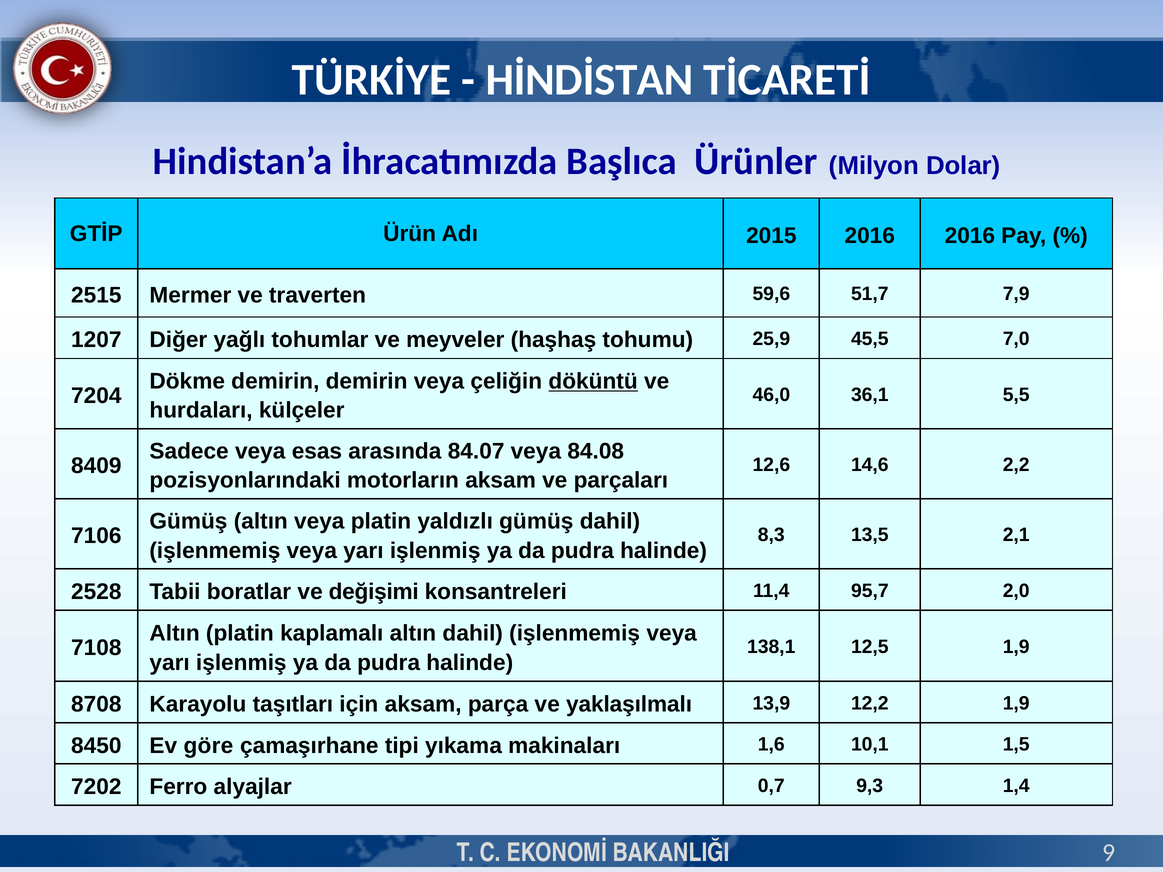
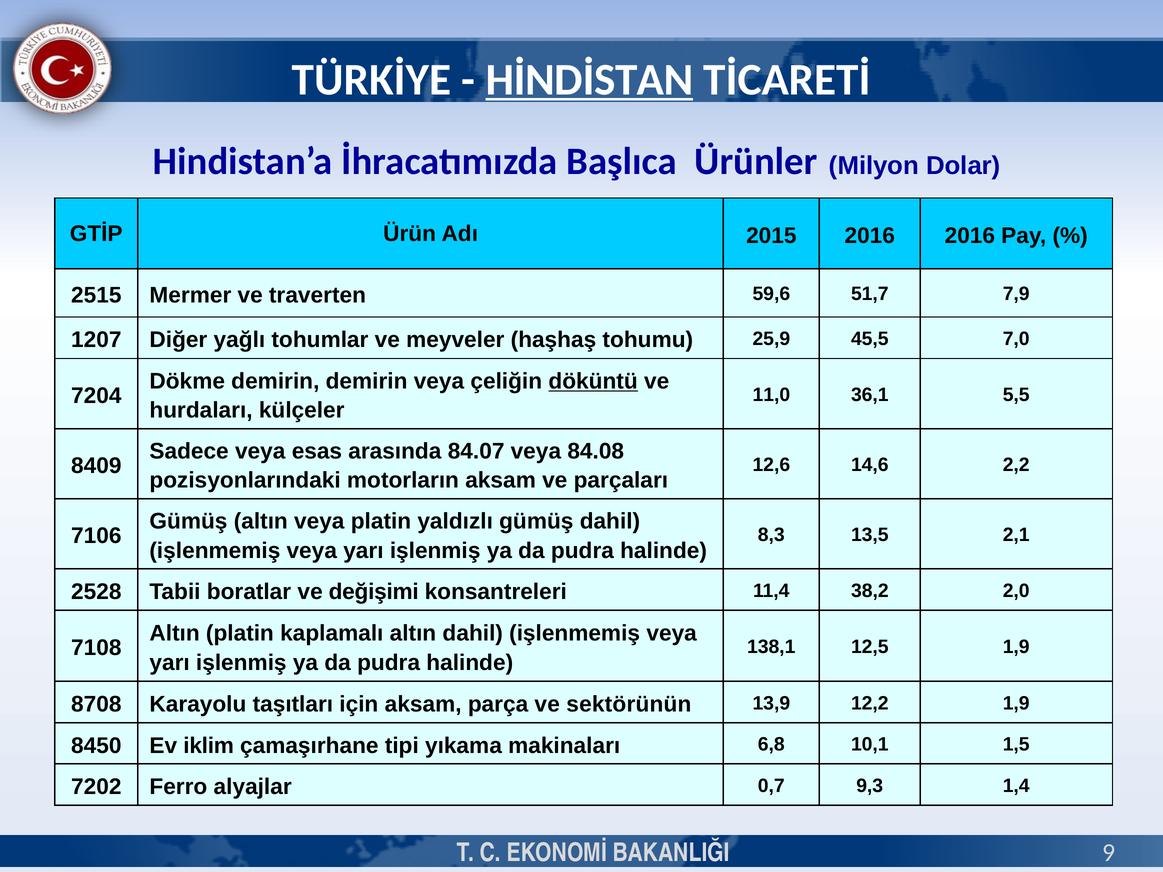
HİNDİSTAN underline: none -> present
46,0: 46,0 -> 11,0
95,7: 95,7 -> 38,2
yaklaşılmalı: yaklaşılmalı -> sektörünün
göre: göre -> iklim
1,6: 1,6 -> 6,8
